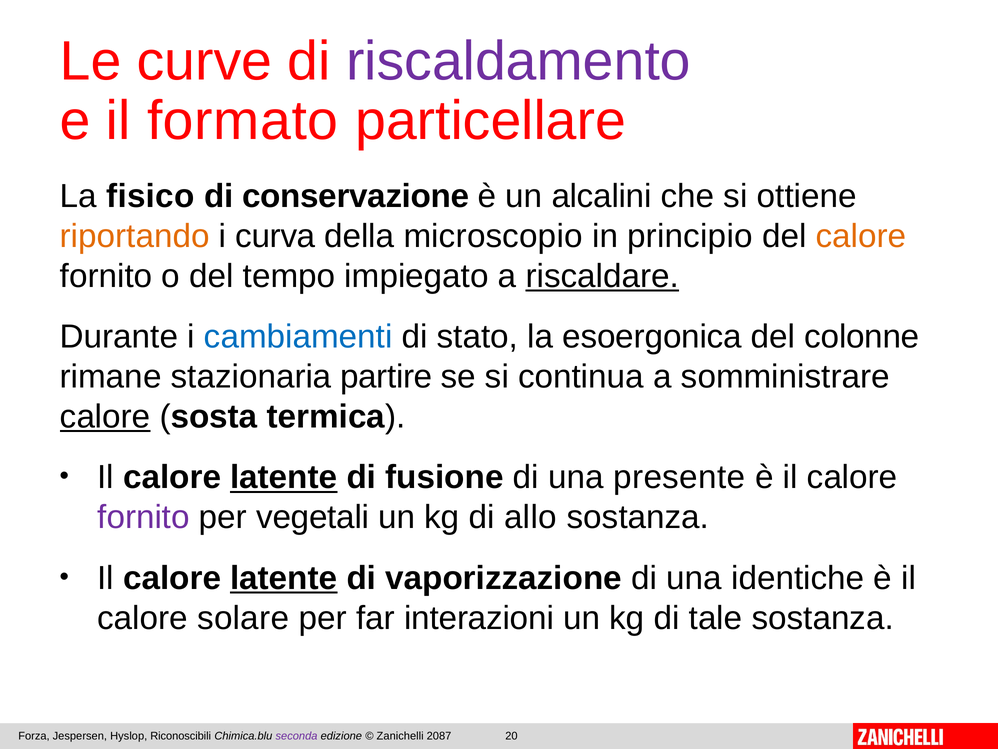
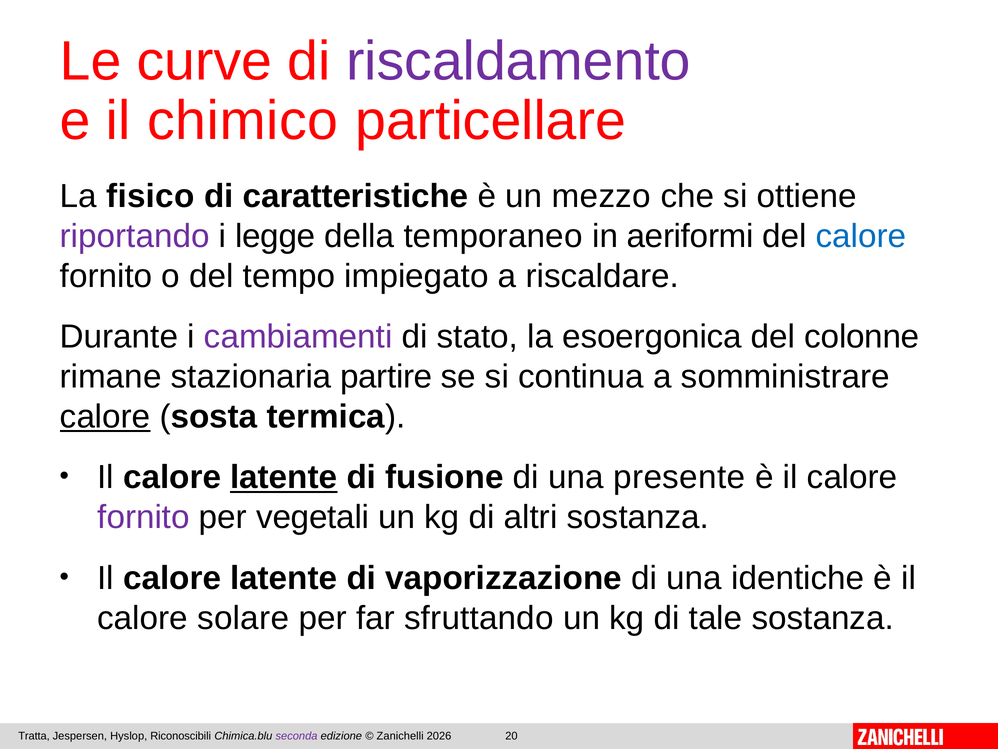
formato: formato -> chimico
conservazione: conservazione -> caratteristiche
alcalini: alcalini -> mezzo
riportando colour: orange -> purple
curva: curva -> legge
microscopio: microscopio -> temporaneo
principio: principio -> aeriformi
calore at (861, 236) colour: orange -> blue
riscaldare underline: present -> none
cambiamenti colour: blue -> purple
allo: allo -> altri
latente at (284, 578) underline: present -> none
interazioni: interazioni -> sfruttando
Forza: Forza -> Tratta
2087: 2087 -> 2026
